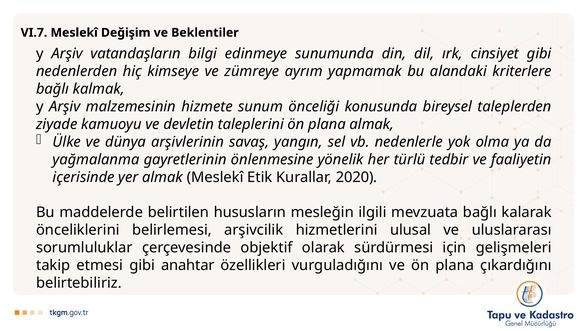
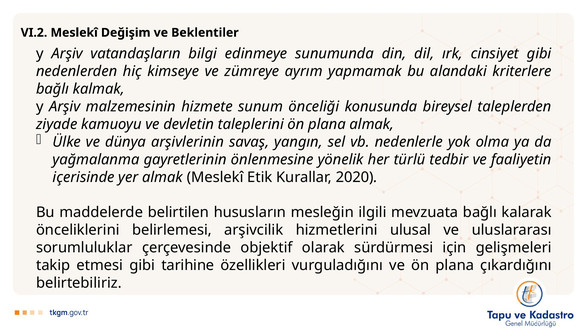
VI.7: VI.7 -> VI.2
anahtar: anahtar -> tarihine
